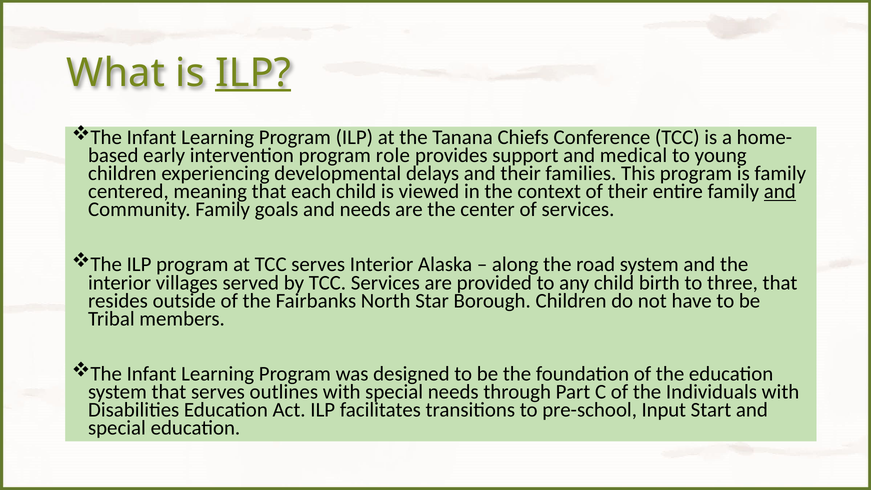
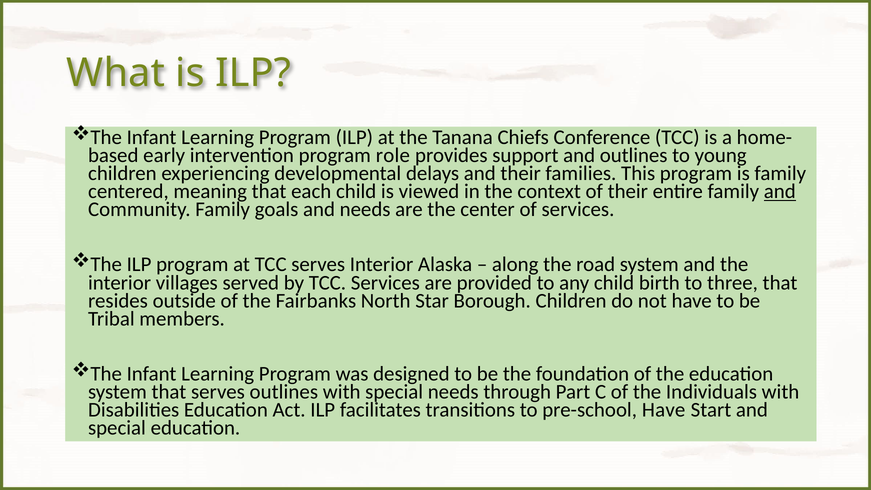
ILP at (253, 73) underline: present -> none
and medical: medical -> outlines
pre-school Input: Input -> Have
